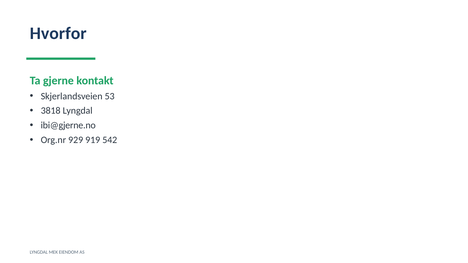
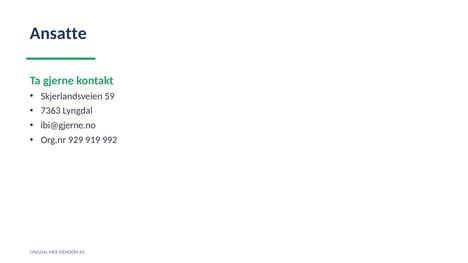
Hvorfor: Hvorfor -> Ansatte
53: 53 -> 59
3818: 3818 -> 7363
542: 542 -> 992
